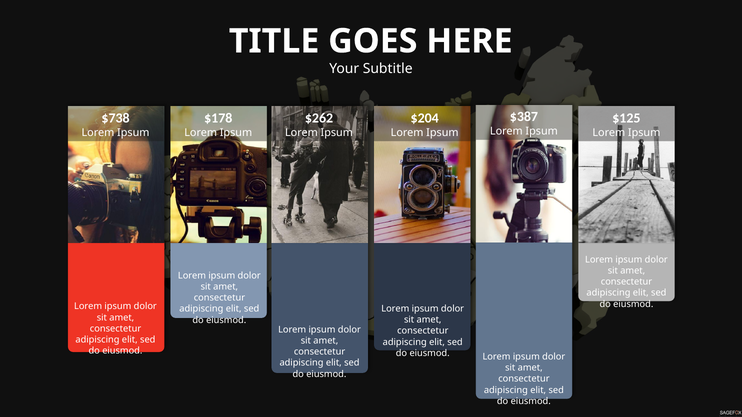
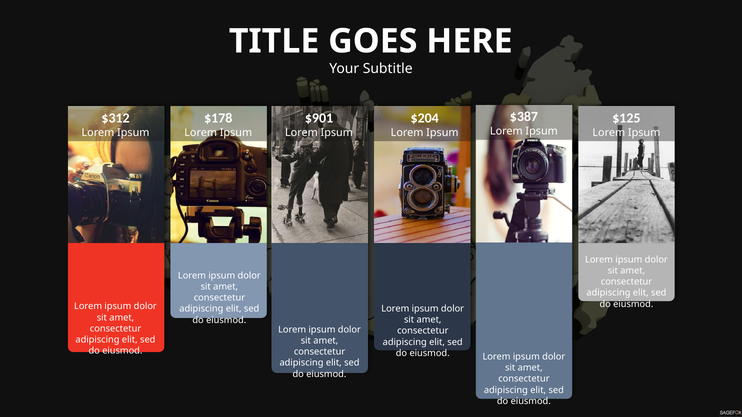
$738: $738 -> $312
$262: $262 -> $901
